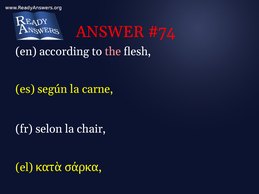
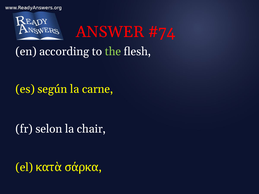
the colour: pink -> light green
